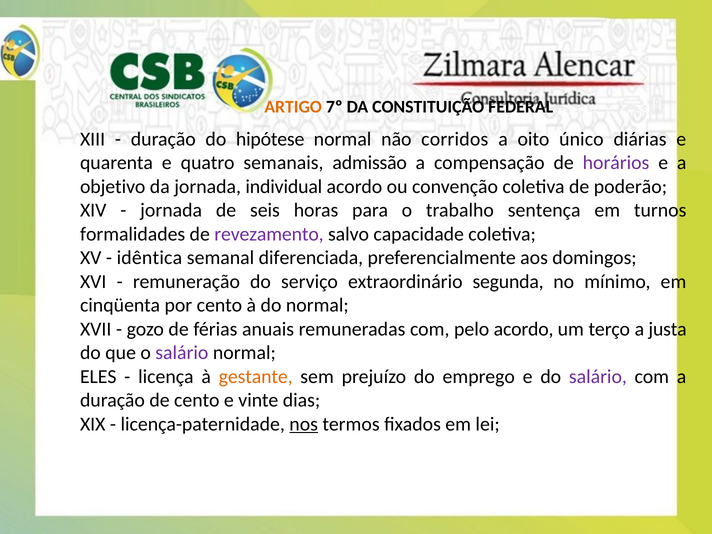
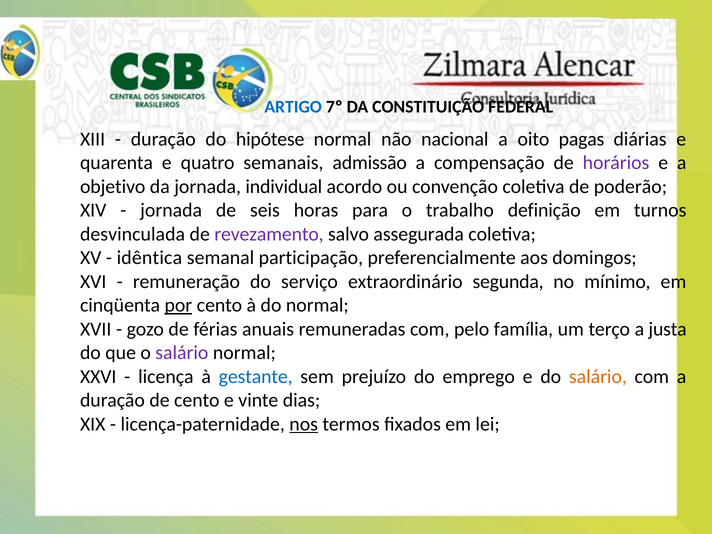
ARTIGO colour: orange -> blue
corridos: corridos -> nacional
único: único -> pagas
sentença: sentença -> definição
formalidades: formalidades -> desvinculada
capacidade: capacidade -> assegurada
diferenciada: diferenciada -> participação
por underline: none -> present
pelo acordo: acordo -> família
ELES: ELES -> XXVI
gestante colour: orange -> blue
salário at (598, 377) colour: purple -> orange
